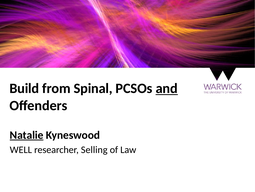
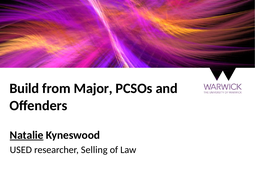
Spinal: Spinal -> Major
and underline: present -> none
WELL: WELL -> USED
